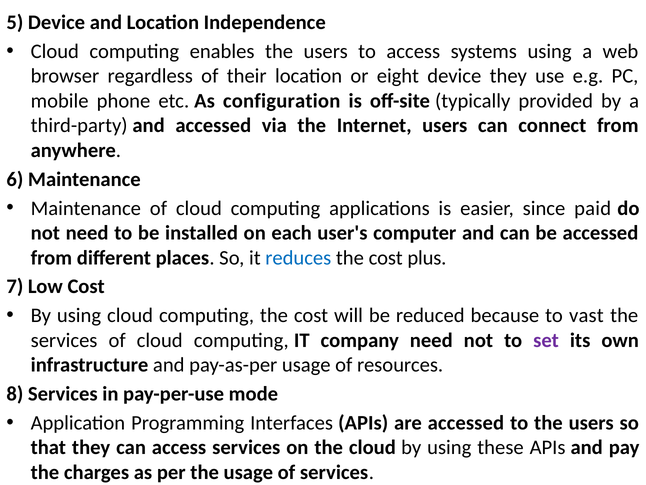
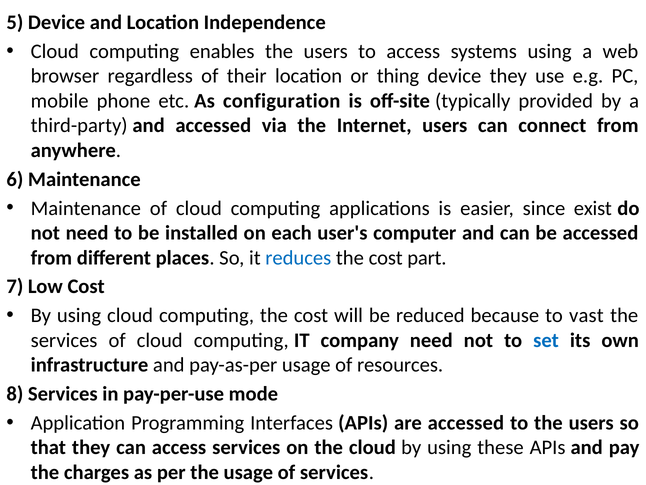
eight: eight -> thing
paid: paid -> exist
plus: plus -> part
set colour: purple -> blue
